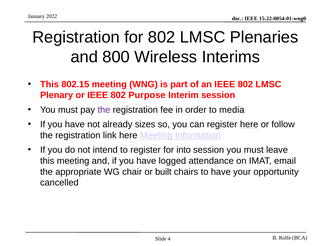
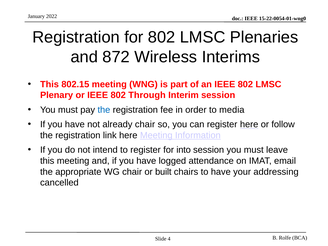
800: 800 -> 872
Purpose: Purpose -> Through
the at (104, 110) colour: purple -> blue
already sizes: sizes -> chair
opportunity: opportunity -> addressing
